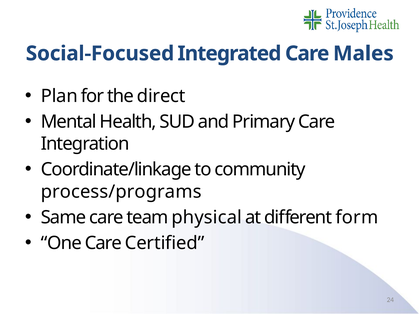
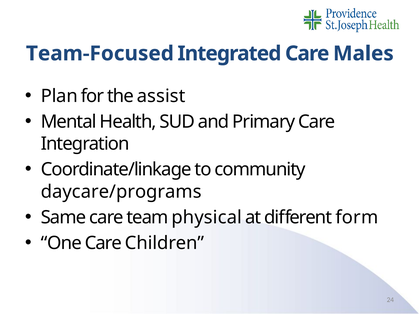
Social-Focused: Social-Focused -> Team-Focused
direct: direct -> assist
process/programs: process/programs -> daycare/programs
Certified: Certified -> Children
